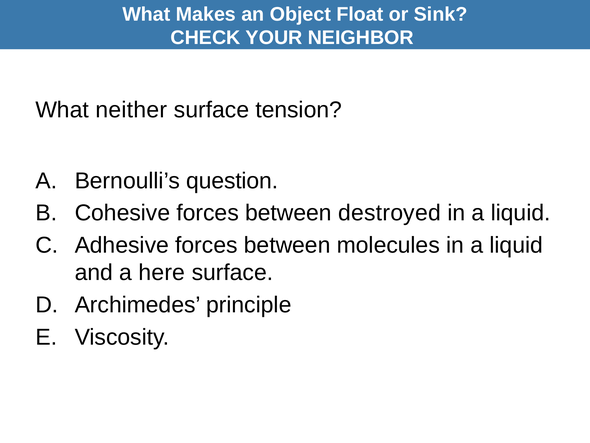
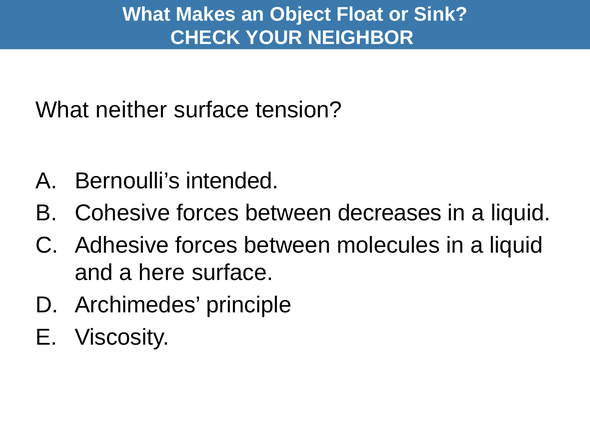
question: question -> intended
destroyed: destroyed -> decreases
